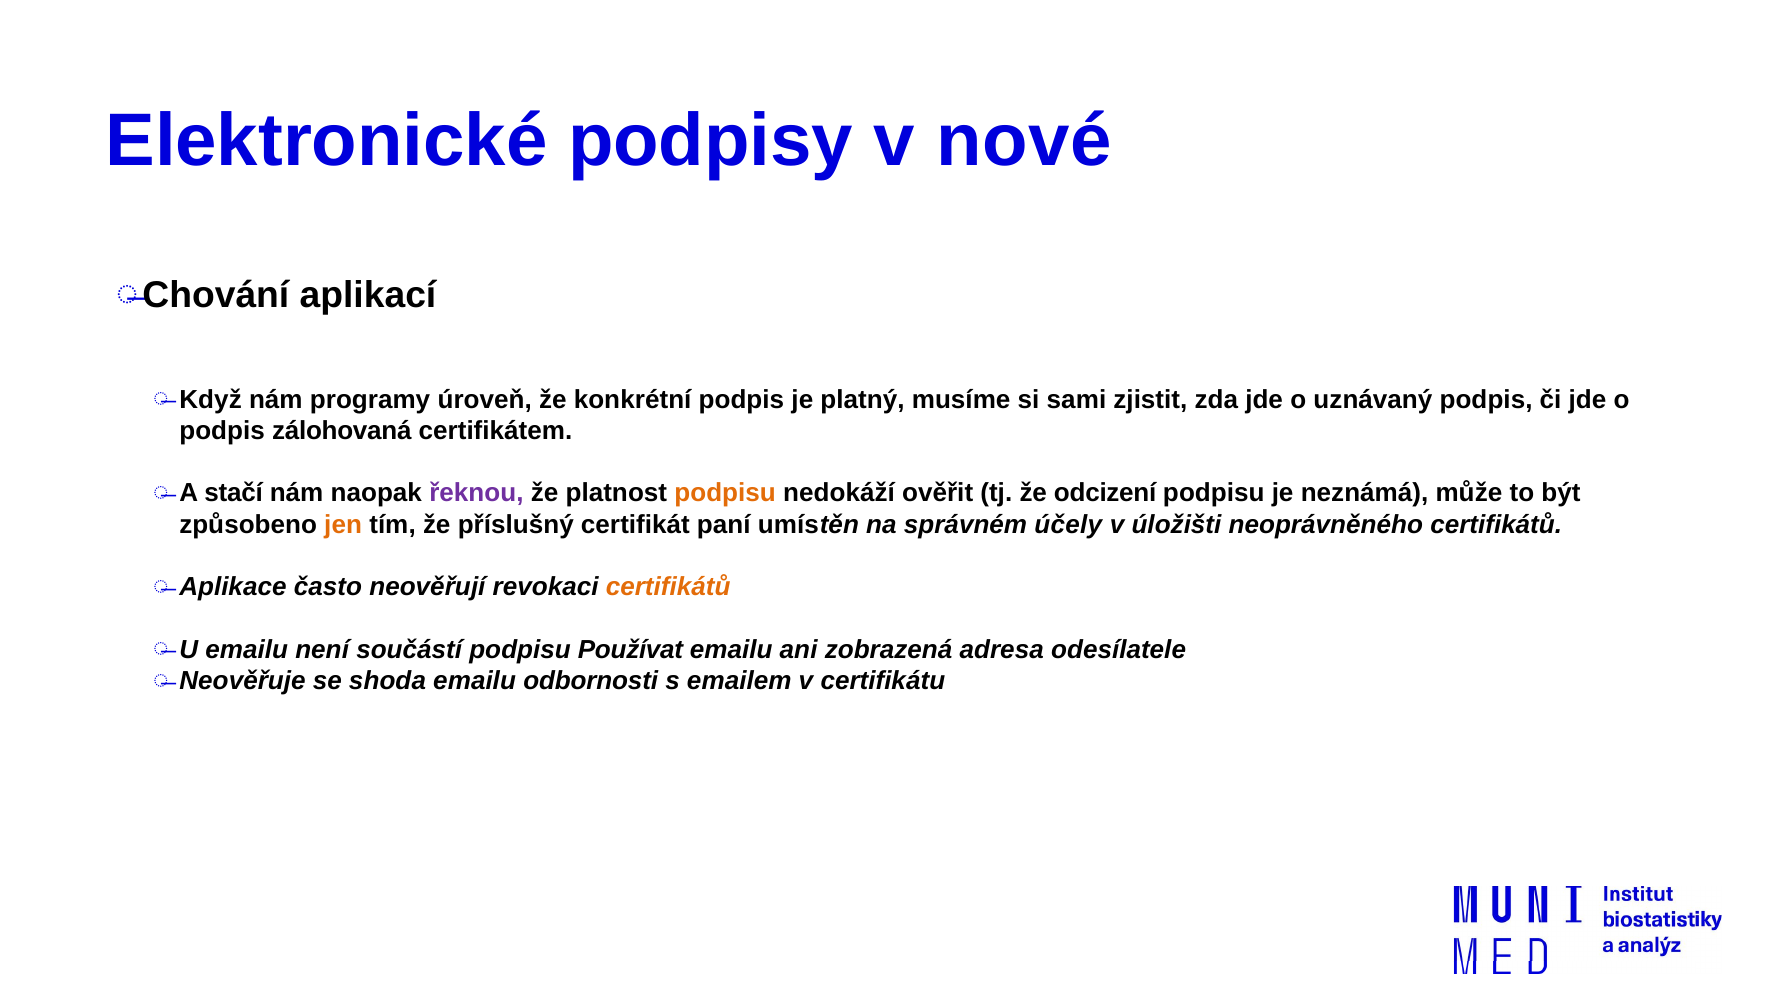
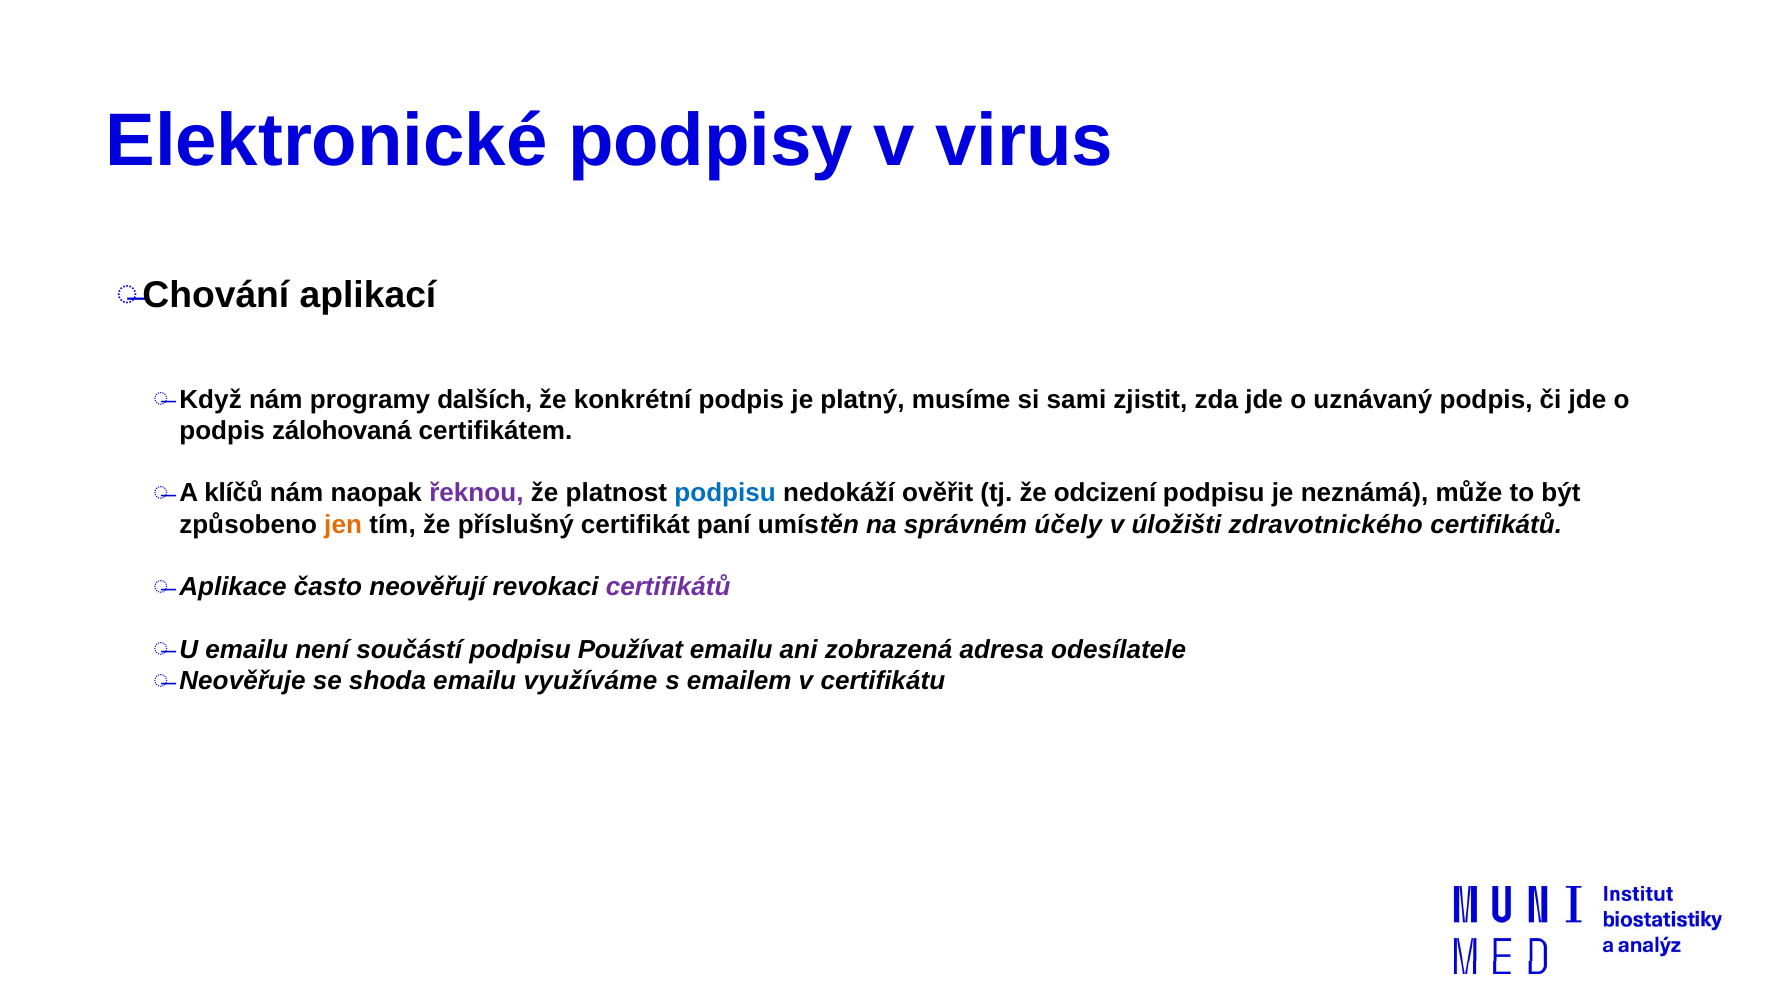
nové: nové -> virus
úroveň: úroveň -> dalších
stačí: stačí -> klíčů
podpisu at (725, 493) colour: orange -> blue
neoprávněného: neoprávněného -> zdravotnického
certifikátů at (668, 587) colour: orange -> purple
odbornosti: odbornosti -> využíváme
